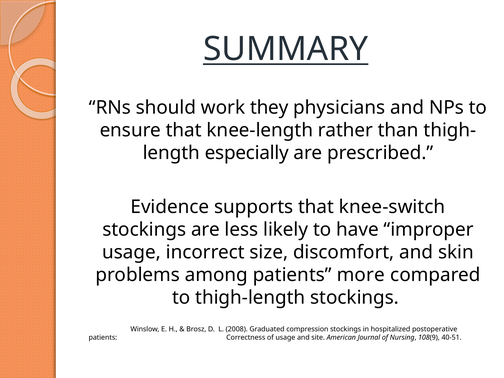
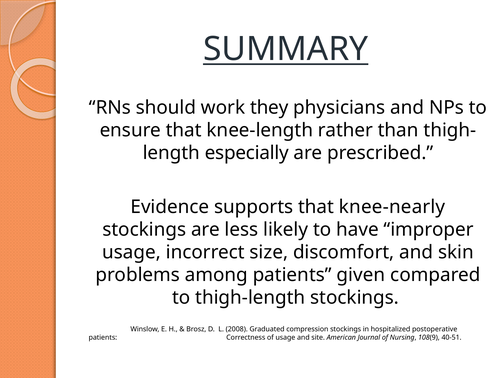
knee-switch: knee-switch -> knee-nearly
more: more -> given
